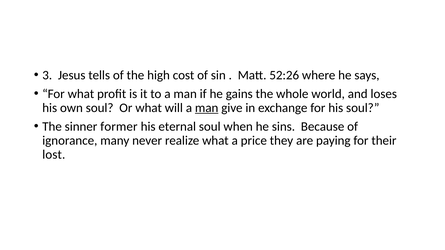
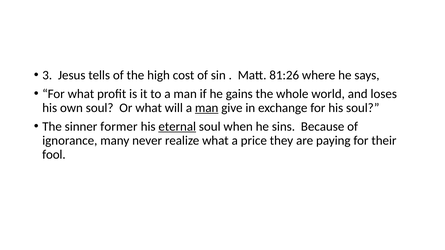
52:26: 52:26 -> 81:26
eternal underline: none -> present
lost: lost -> fool
